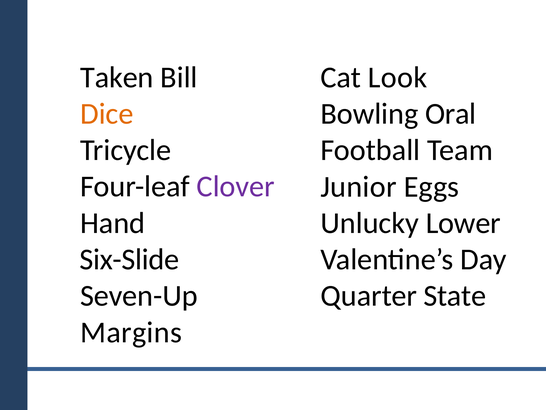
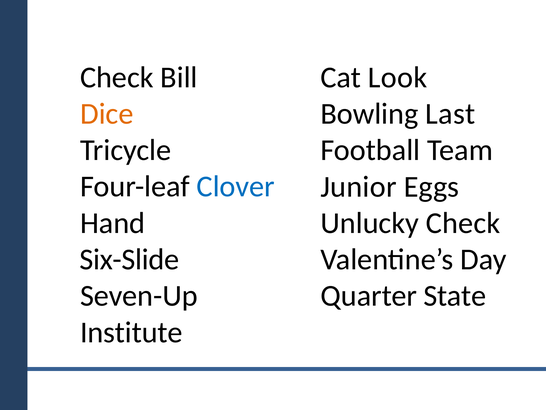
Taken at (117, 77): Taken -> Check
Oral: Oral -> Last
Clover colour: purple -> blue
Unlucky Lower: Lower -> Check
Margins: Margins -> Institute
